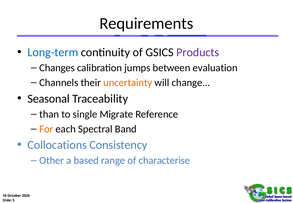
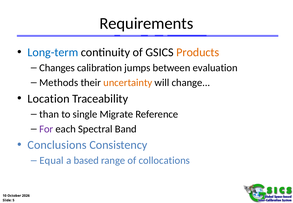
Products colour: purple -> orange
Channels: Channels -> Methods
Seasonal: Seasonal -> Location
For colour: orange -> purple
Collocations: Collocations -> Conclusions
Other: Other -> Equal
characterise: characterise -> collocations
